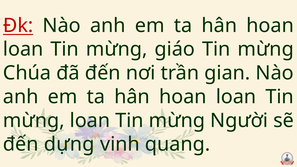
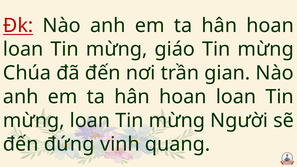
dựng: dựng -> đứng
